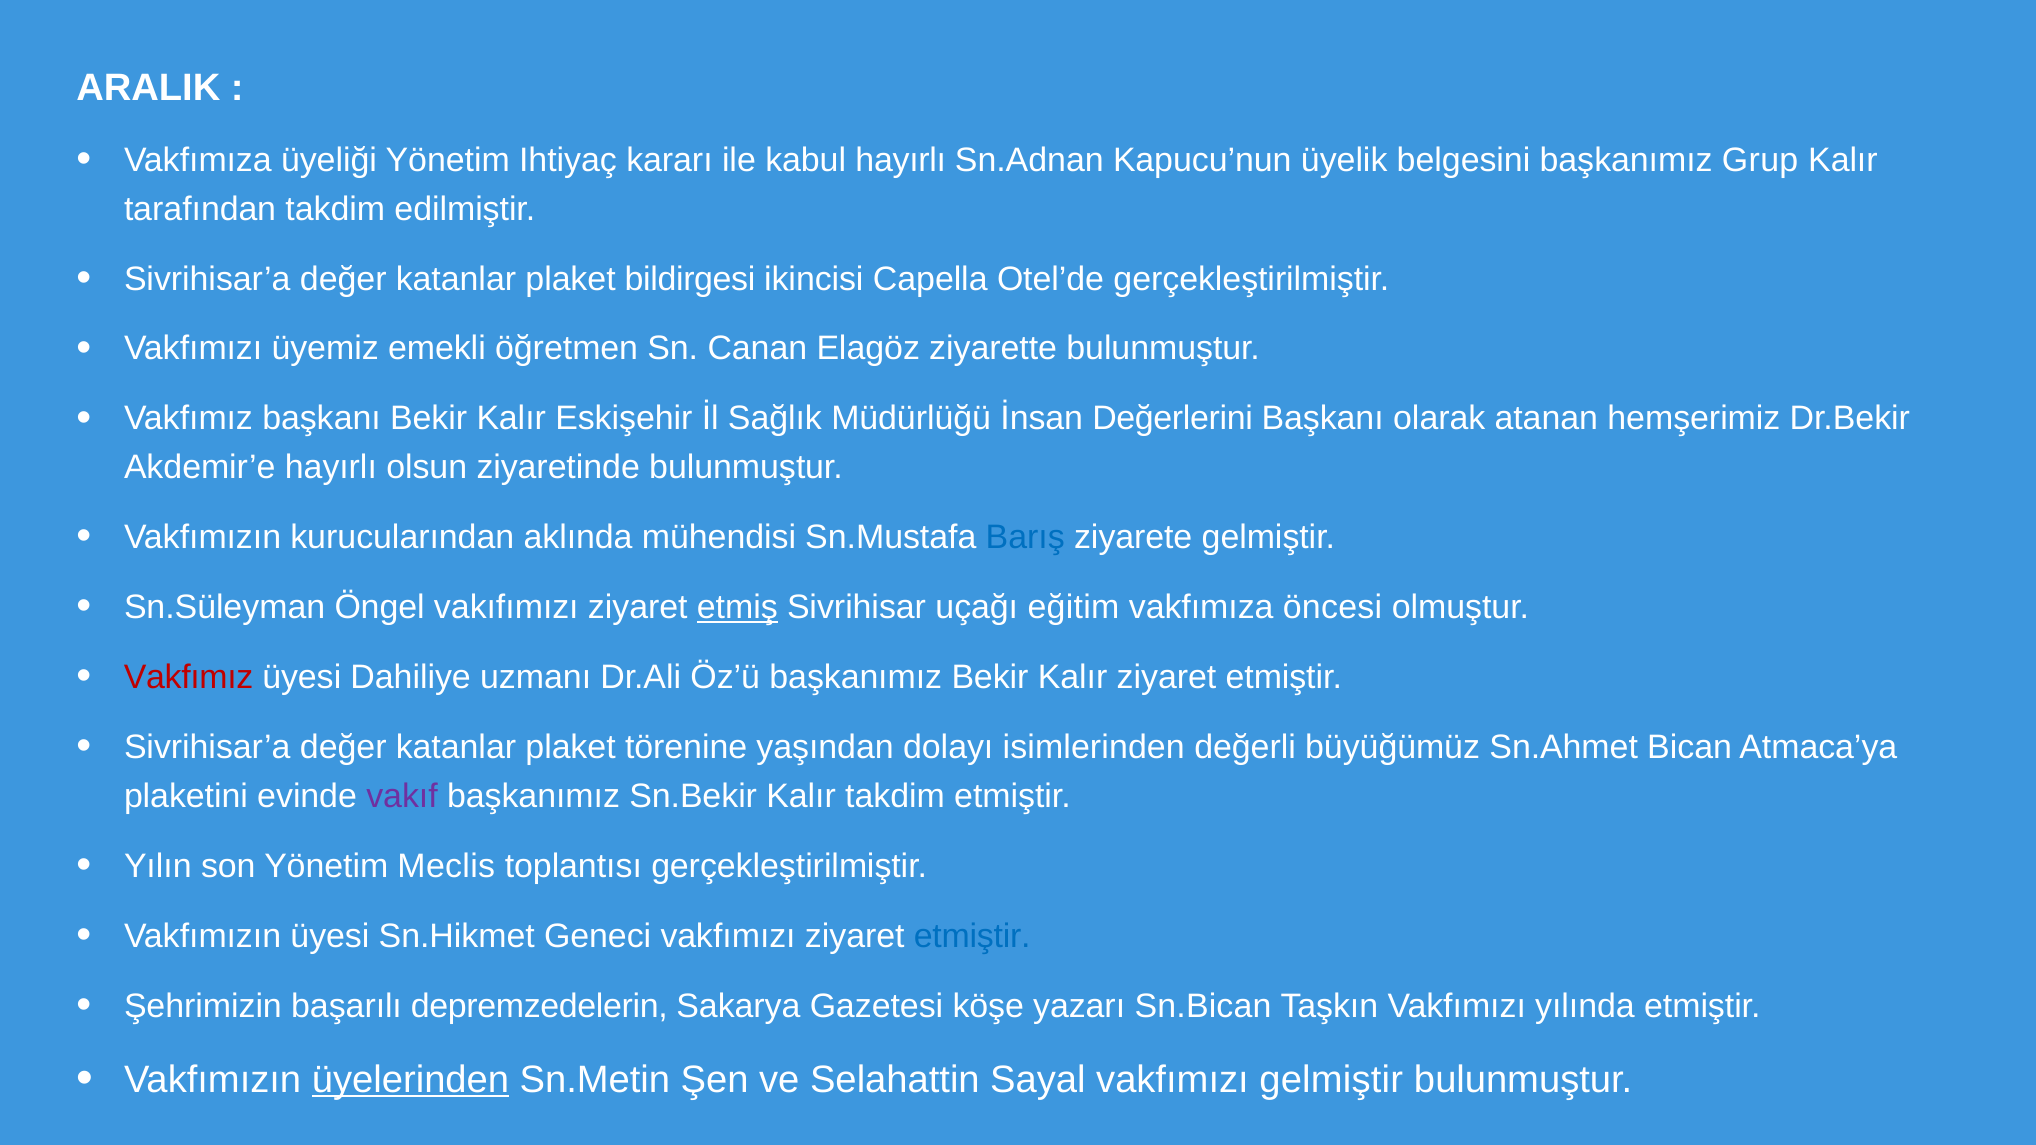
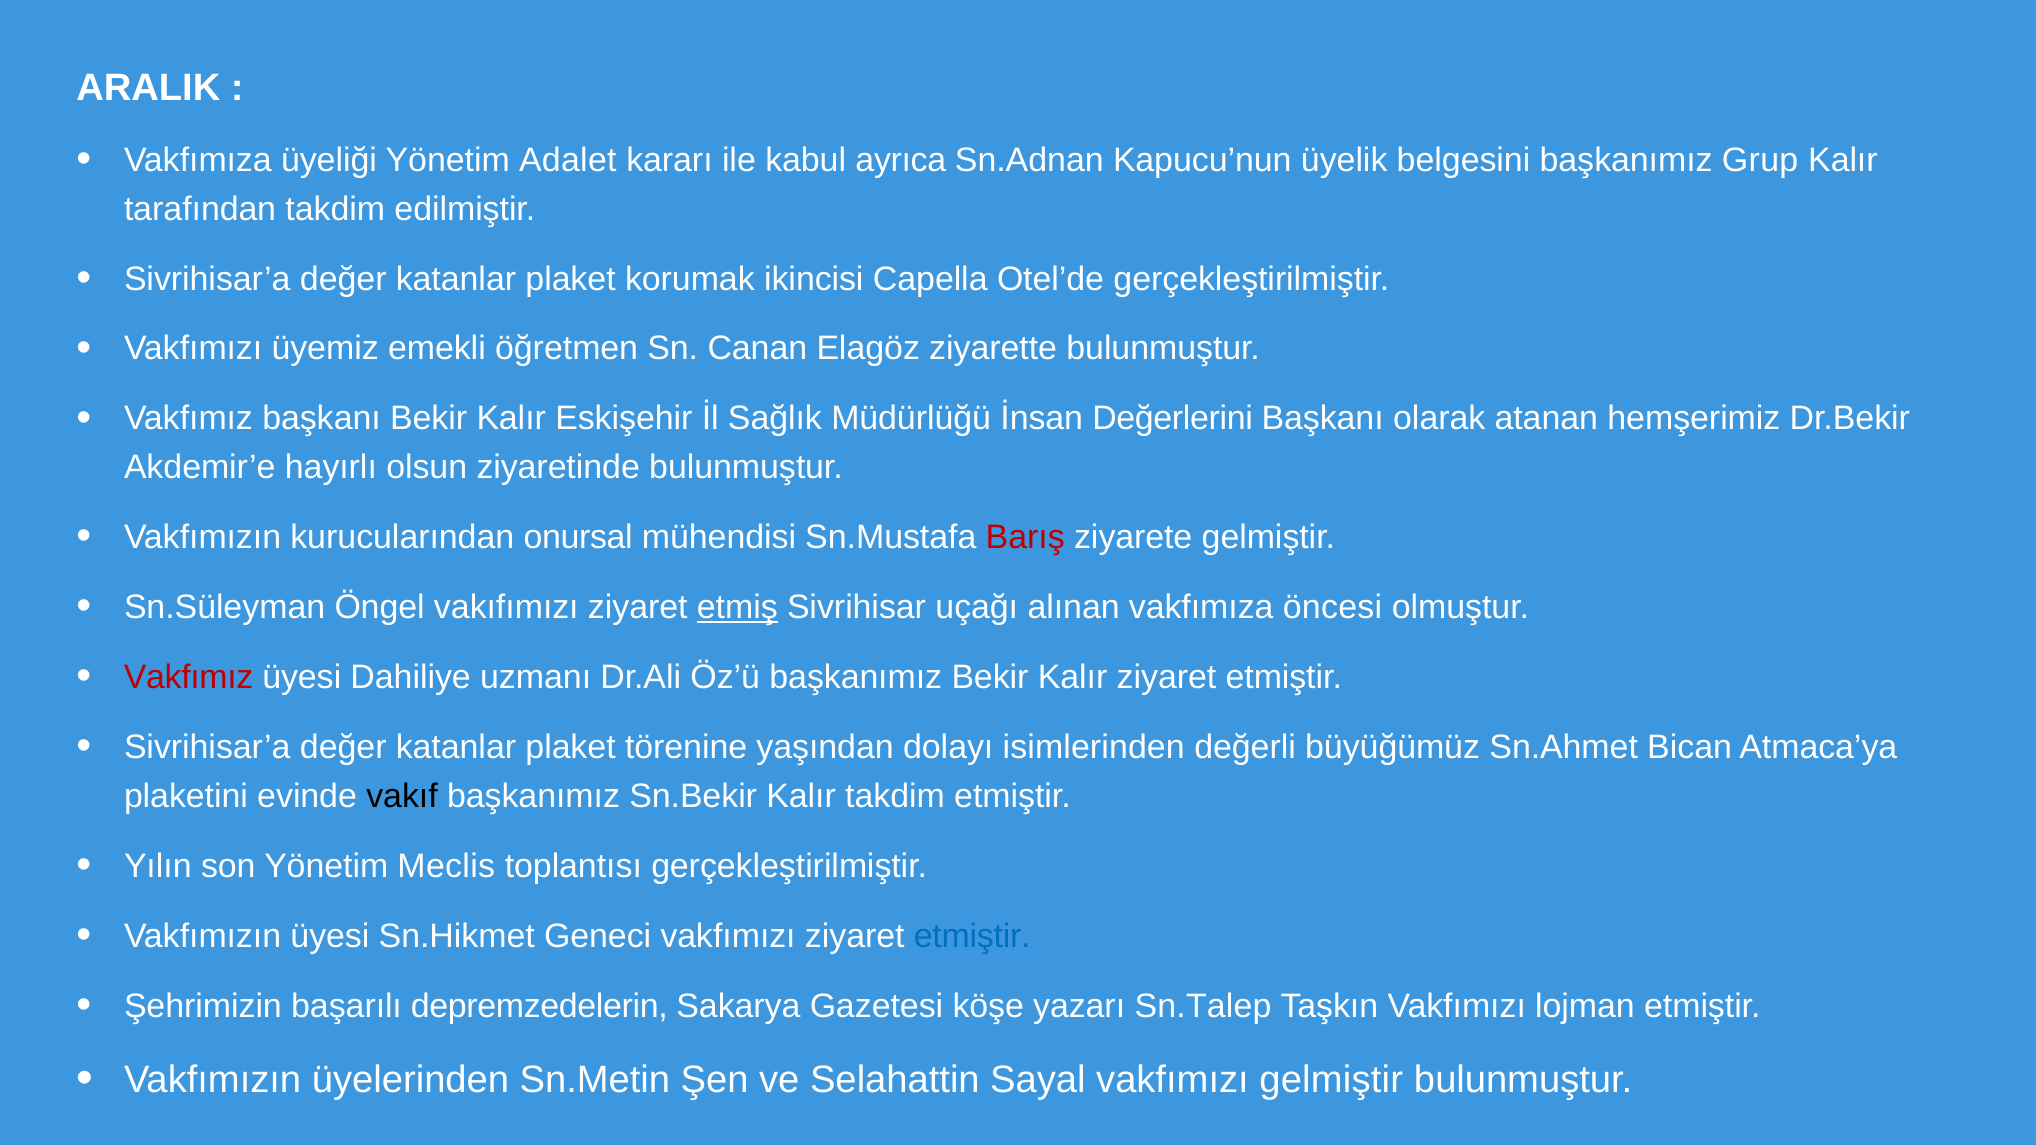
Ihtiyaç: Ihtiyaç -> Adalet
kabul hayırlı: hayırlı -> ayrıca
bildirgesi: bildirgesi -> korumak
aklında: aklında -> onursal
Barış colour: blue -> red
eğitim: eğitim -> alınan
vakıf colour: purple -> black
Sn.Bican: Sn.Bican -> Sn.Talep
yılında: yılında -> lojman
üyelerinden underline: present -> none
